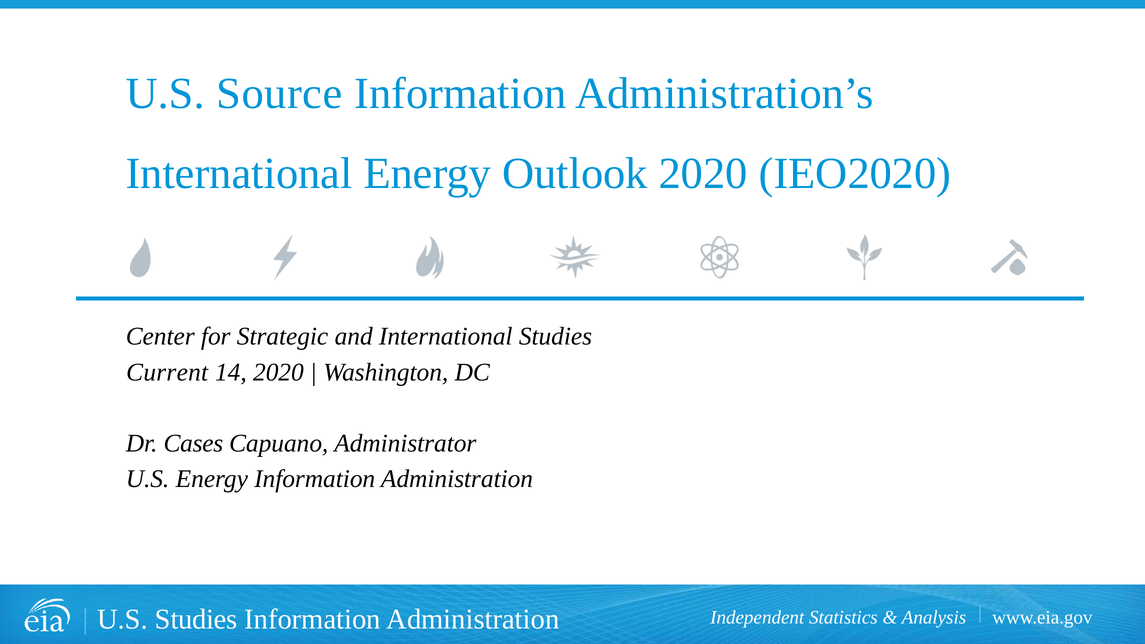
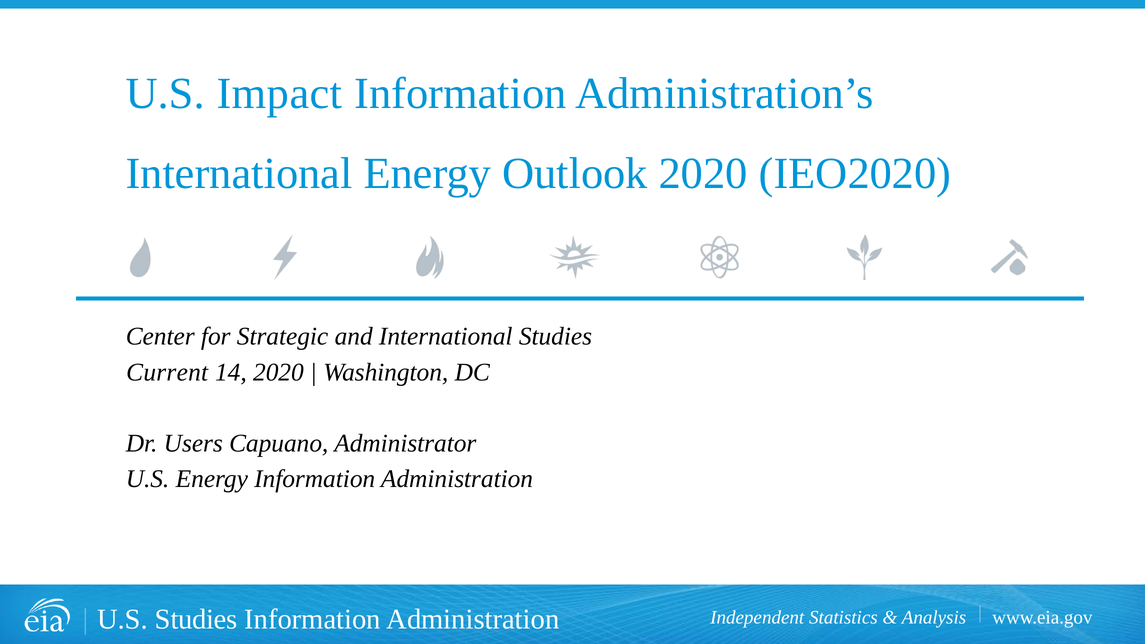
Source: Source -> Impact
Cases: Cases -> Users
